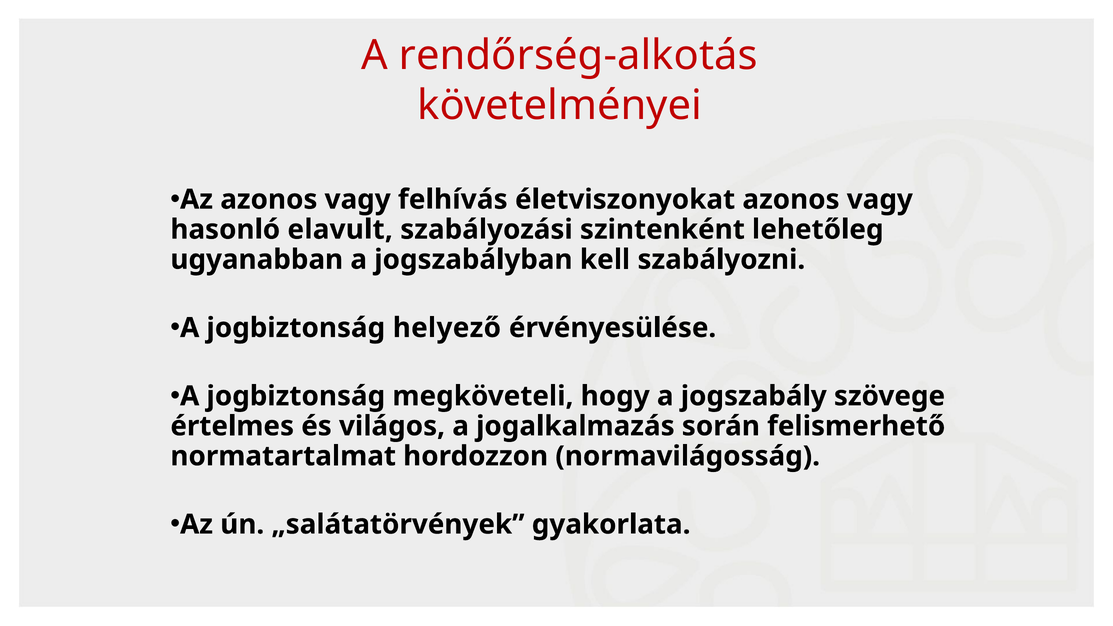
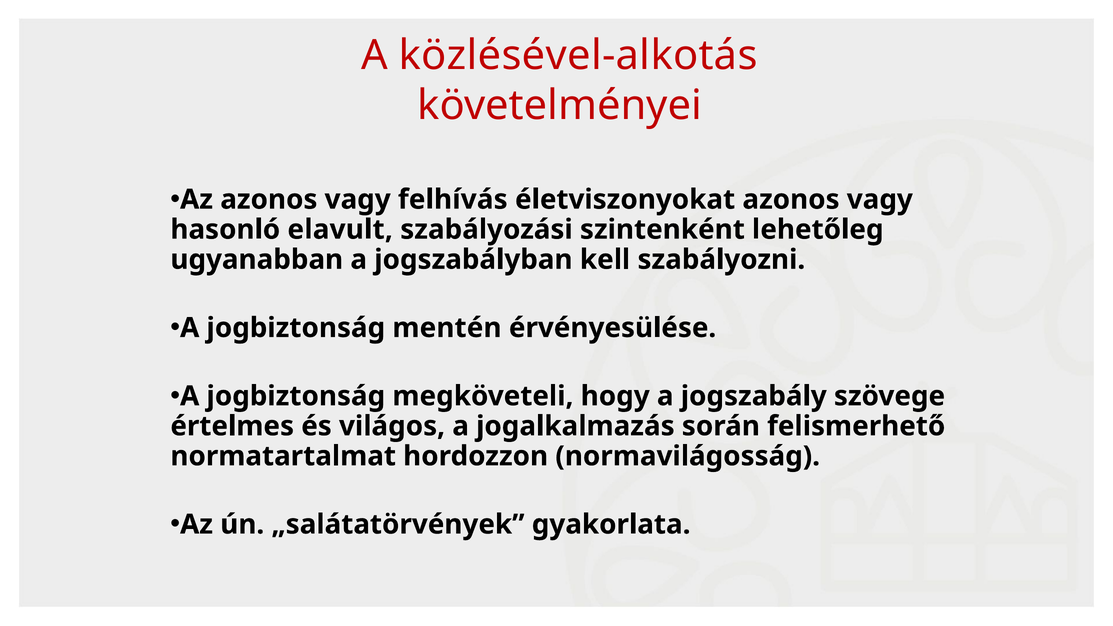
rendőrség-alkotás: rendőrség-alkotás -> közlésével-alkotás
helyező: helyező -> mentén
